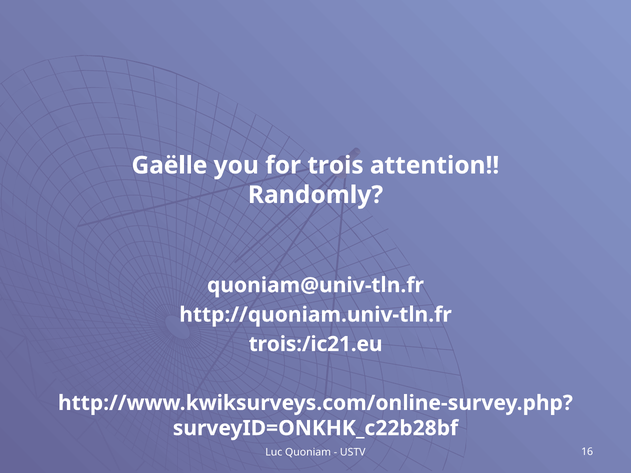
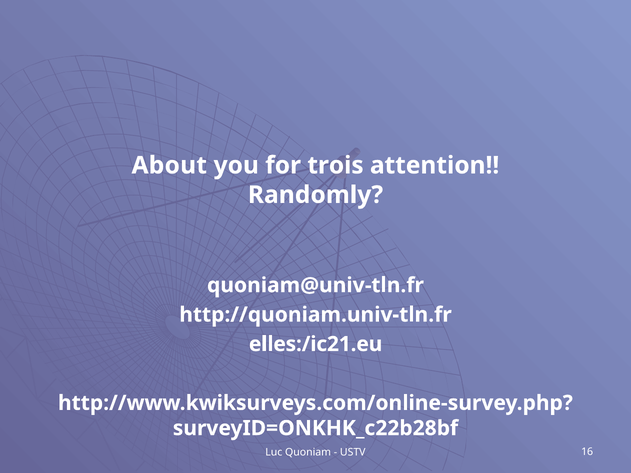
Gaëlle: Gaëlle -> About
trois:/ic21.eu: trois:/ic21.eu -> elles:/ic21.eu
